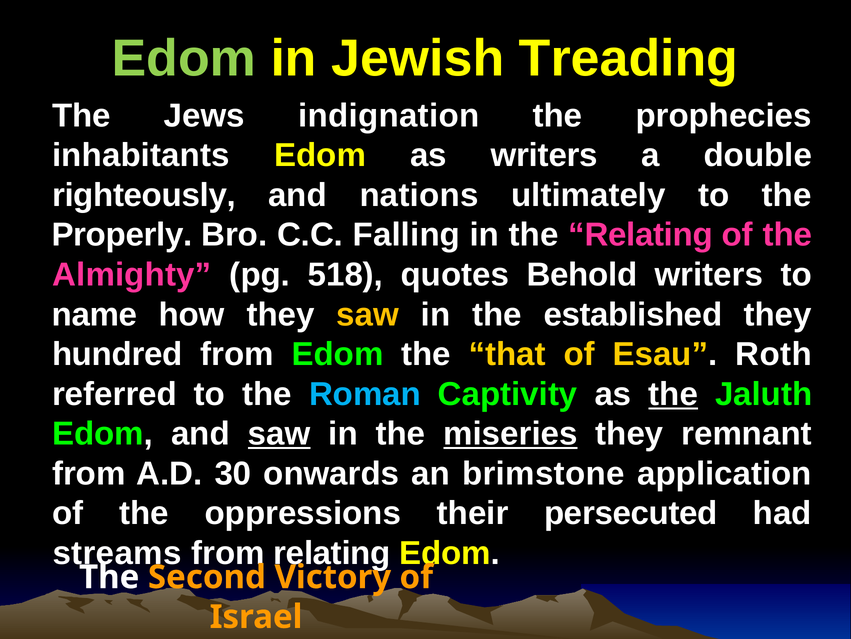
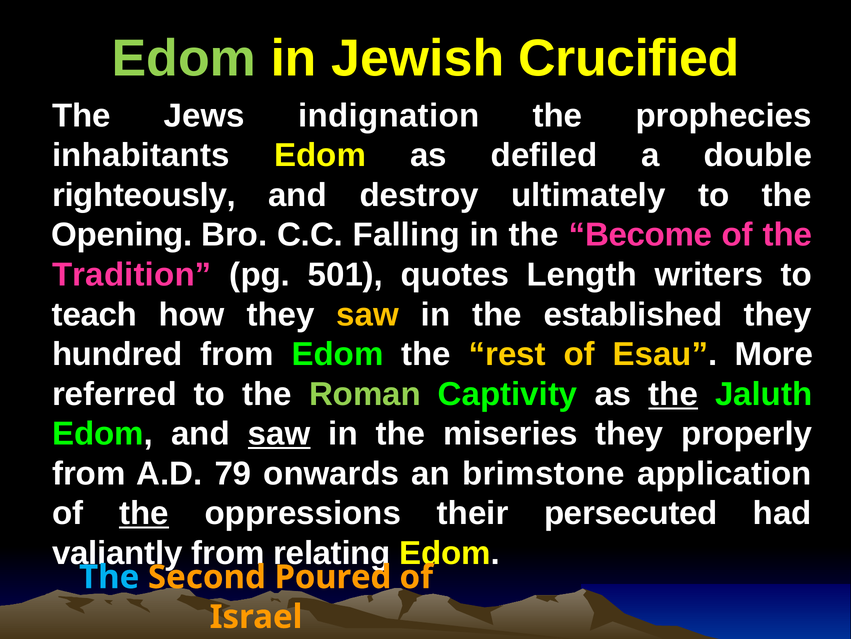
Treading: Treading -> Crucified
as writers: writers -> defiled
nations: nations -> destroy
Properly: Properly -> Opening
the Relating: Relating -> Become
Almighty: Almighty -> Tradition
518: 518 -> 501
Behold: Behold -> Length
name: name -> teach
that: that -> rest
Roth: Roth -> More
Roman colour: light blue -> light green
miseries underline: present -> none
remnant: remnant -> properly
30: 30 -> 79
the at (144, 513) underline: none -> present
streams: streams -> valiantly
The at (109, 577) colour: white -> light blue
Victory: Victory -> Poured
